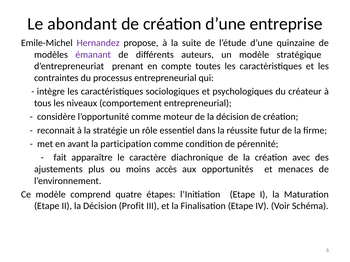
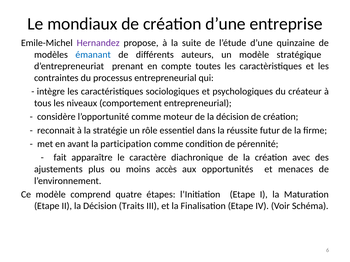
abondant: abondant -> mondiaux
émanant colour: purple -> blue
Profit: Profit -> Traits
